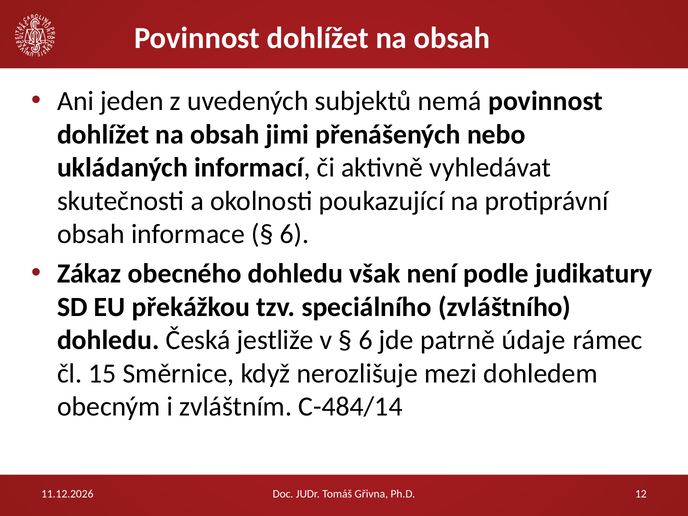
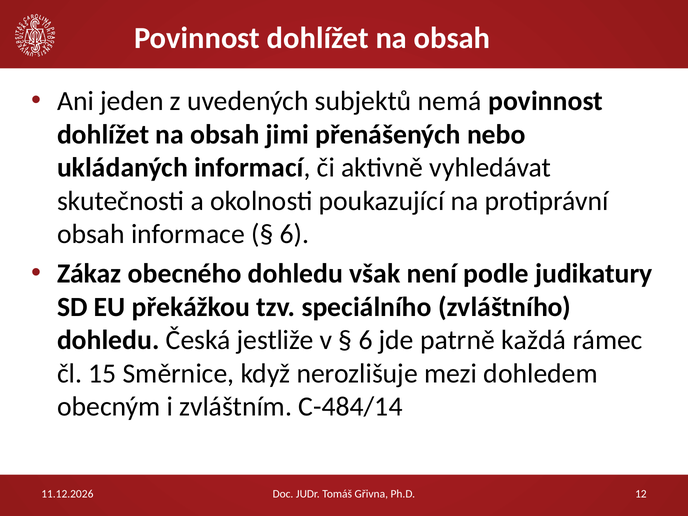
údaje: údaje -> každá
